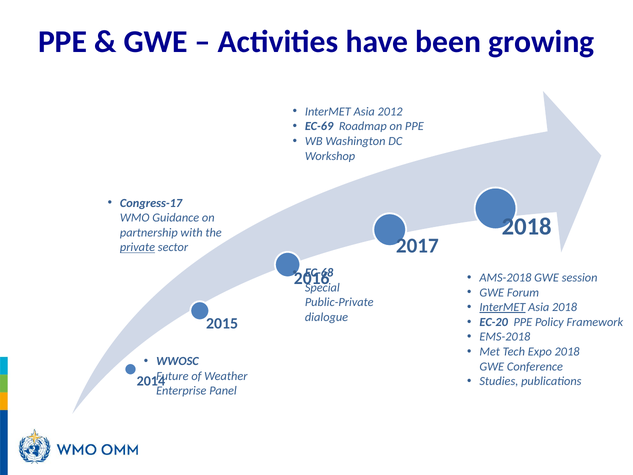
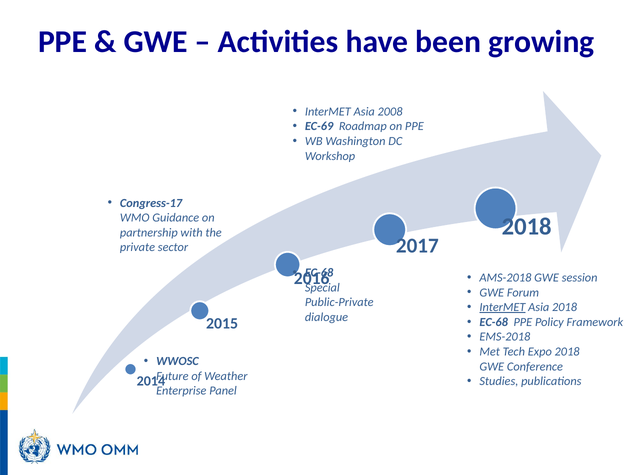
2012: 2012 -> 2008
private underline: present -> none
EC-20 at (494, 322): EC-20 -> EC-68
